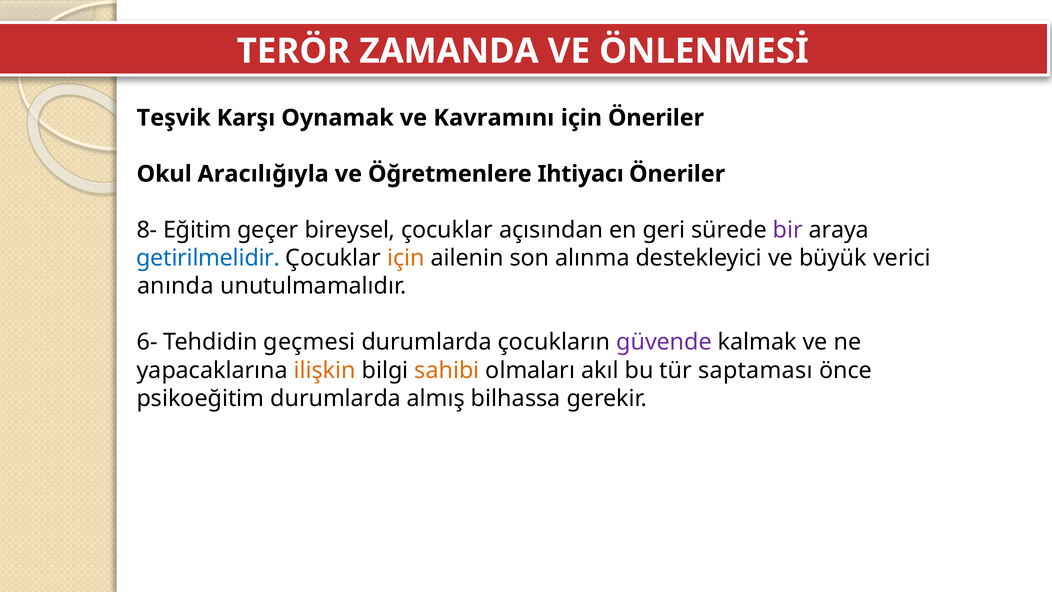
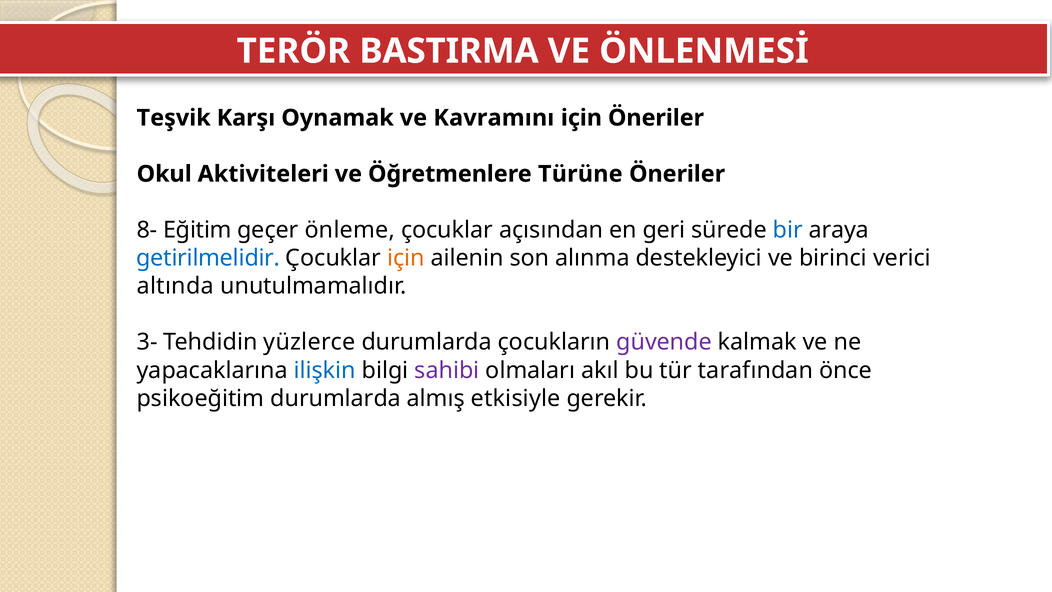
ZAMANDA: ZAMANDA -> BASTIRMA
Aracılığıyla: Aracılığıyla -> Aktiviteleri
Ihtiyacı: Ihtiyacı -> Türüne
bireysel: bireysel -> önleme
bir colour: purple -> blue
büyük: büyük -> birinci
anında: anında -> altında
6-: 6- -> 3-
geçmesi: geçmesi -> yüzlerce
ilişkin colour: orange -> blue
sahibi colour: orange -> purple
saptaması: saptaması -> tarafından
bilhassa: bilhassa -> etkisiyle
